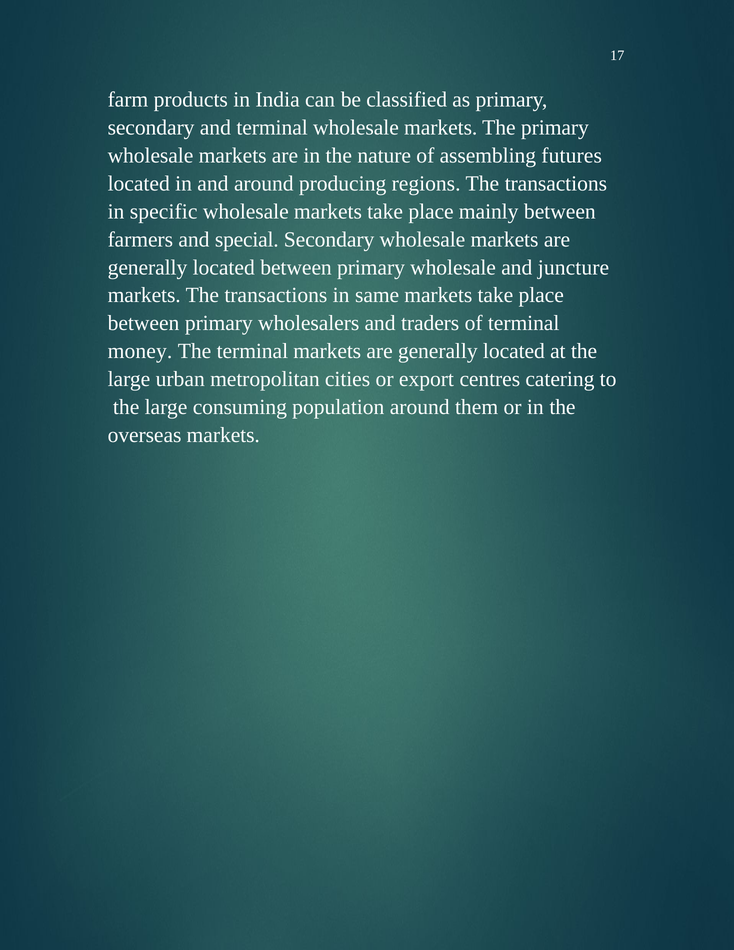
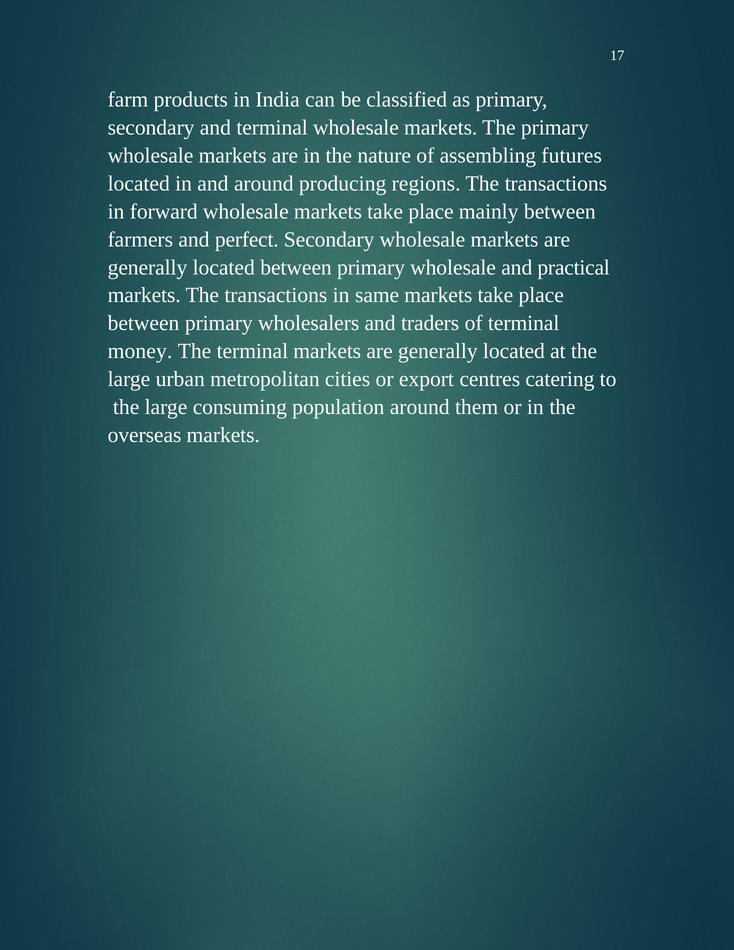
specific: specific -> forward
special: special -> perfect
juncture: juncture -> practical
